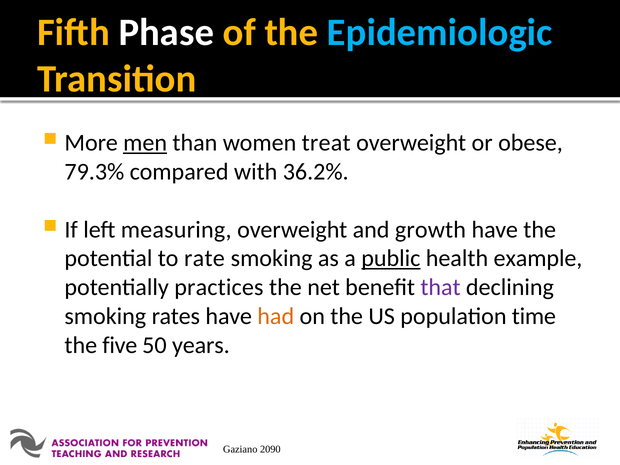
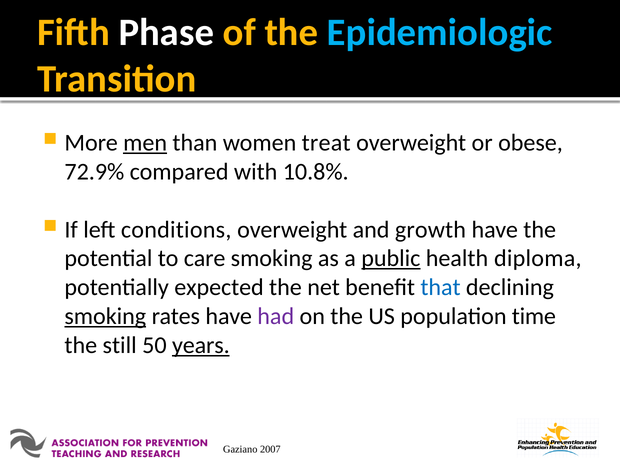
79.3%: 79.3% -> 72.9%
36.2%: 36.2% -> 10.8%
measuring: measuring -> conditions
rate: rate -> care
example: example -> diploma
practices: practices -> expected
that colour: purple -> blue
smoking at (105, 316) underline: none -> present
had colour: orange -> purple
five: five -> still
years underline: none -> present
2090: 2090 -> 2007
